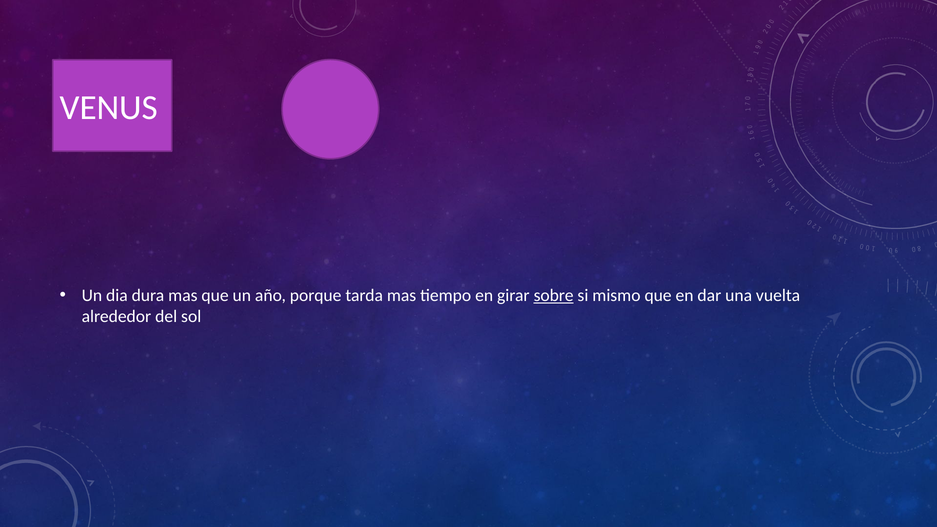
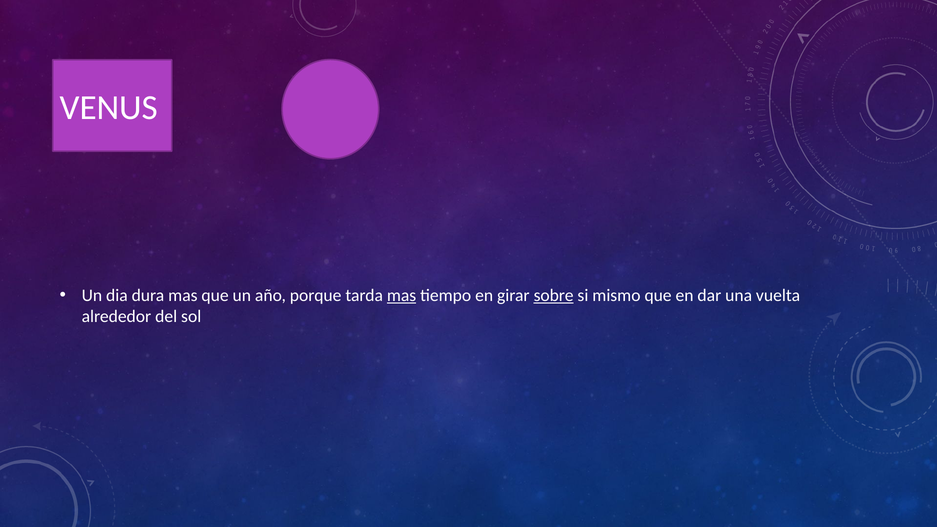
mas at (402, 295) underline: none -> present
